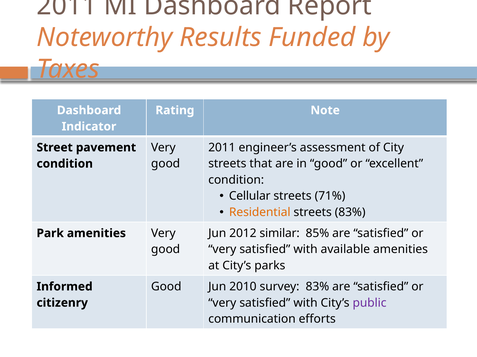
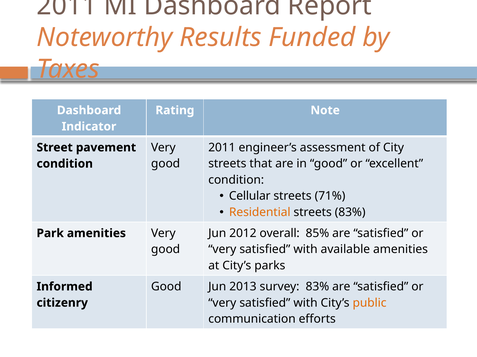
similar: similar -> overall
2010: 2010 -> 2013
public colour: purple -> orange
